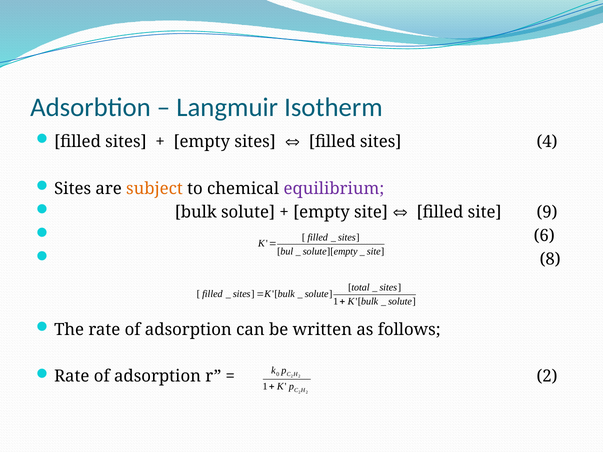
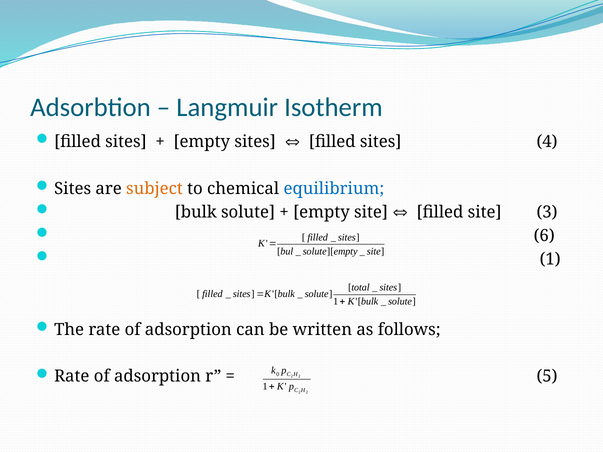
equilibrium colour: purple -> blue
9: 9 -> 3
8 at (550, 259): 8 -> 1
2 at (547, 377): 2 -> 5
